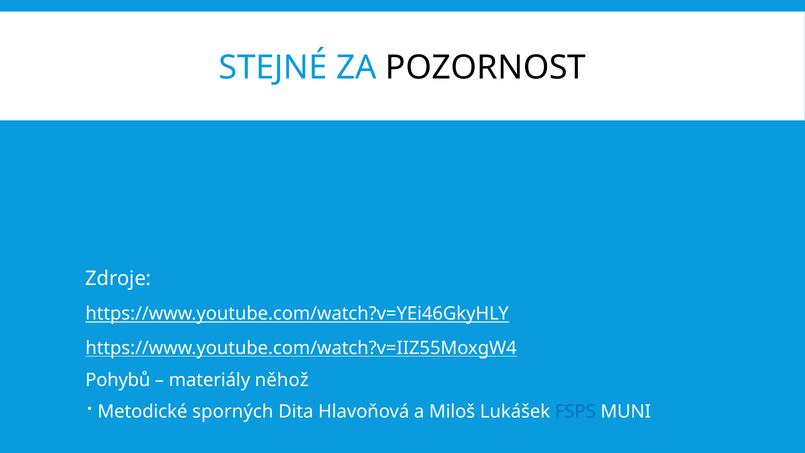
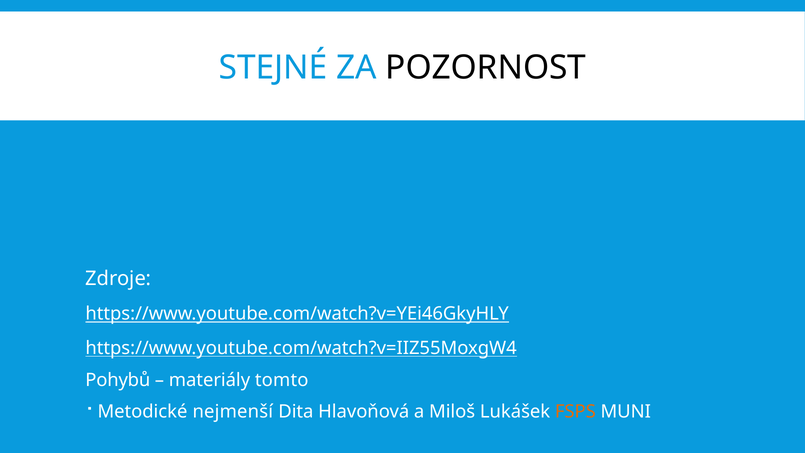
něhož: něhož -> tomto
sporných: sporných -> nejmenší
FSPS colour: blue -> orange
